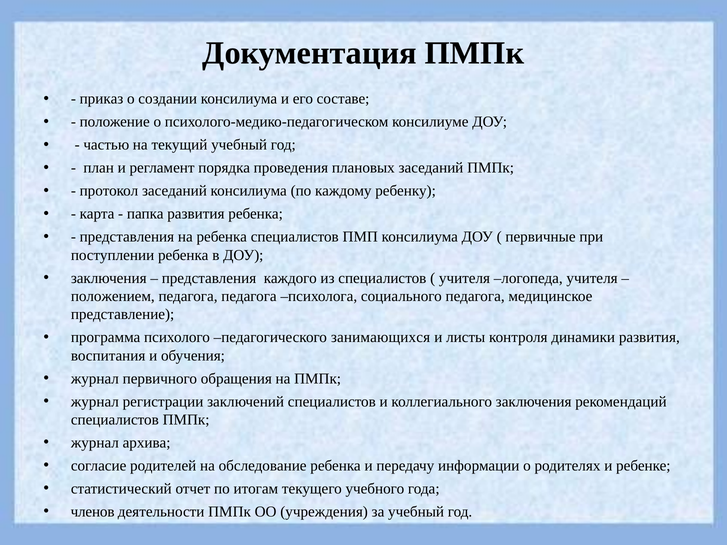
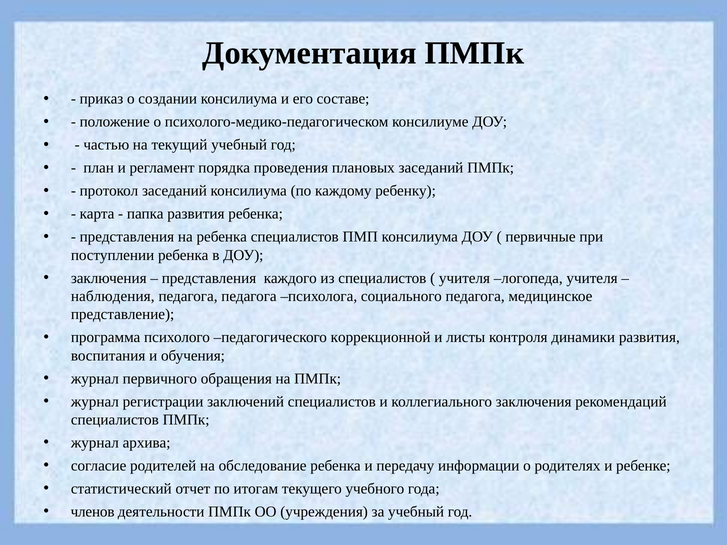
положением: положением -> наблюдения
занимающихся: занимающихся -> коррекционной
